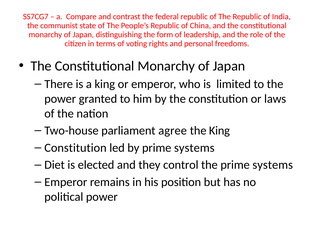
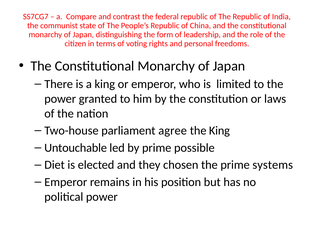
Constitution at (75, 147): Constitution -> Untouchable
by prime systems: systems -> possible
control: control -> chosen
